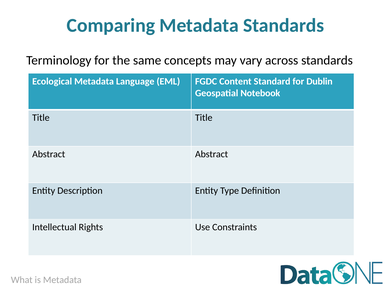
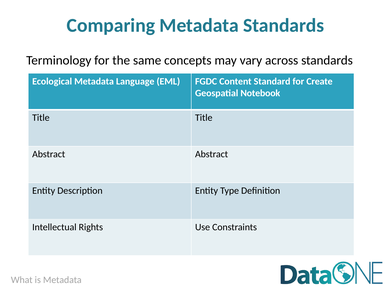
Dublin: Dublin -> Create
